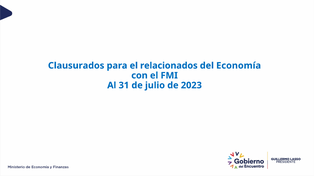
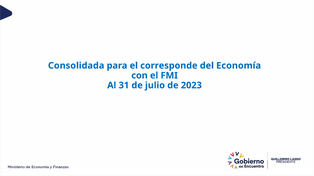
Clausurados: Clausurados -> Consolidada
relacionados: relacionados -> corresponde
